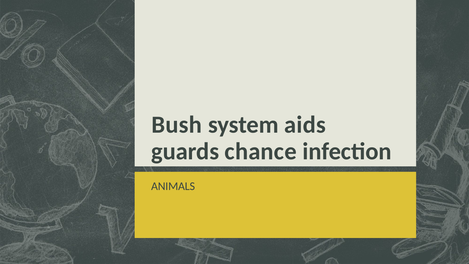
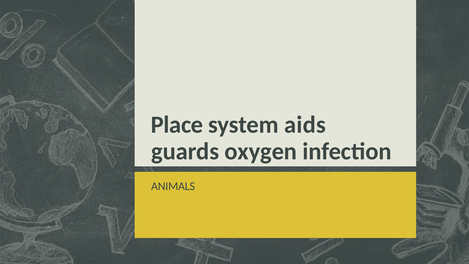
Bush: Bush -> Place
chance: chance -> oxygen
